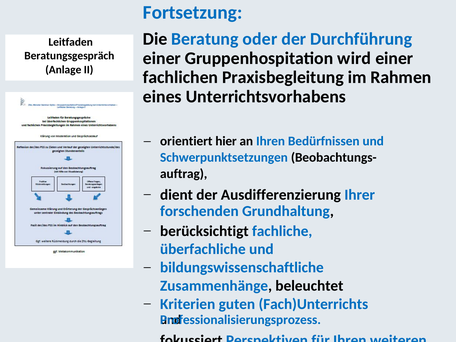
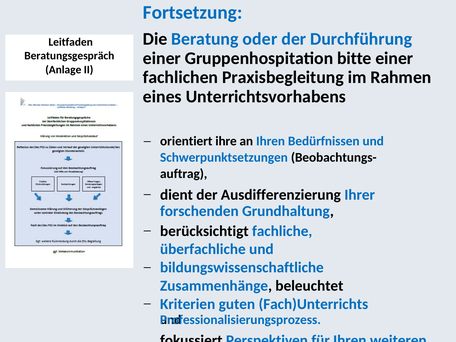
wird: wird -> bitte
hier: hier -> ihre
